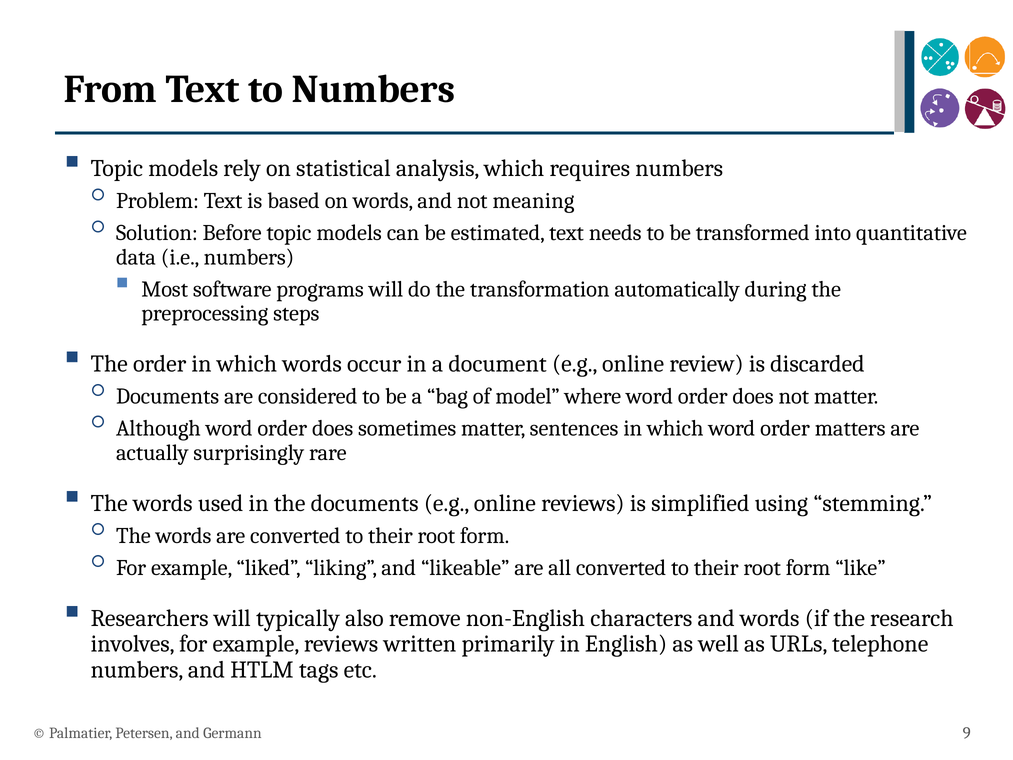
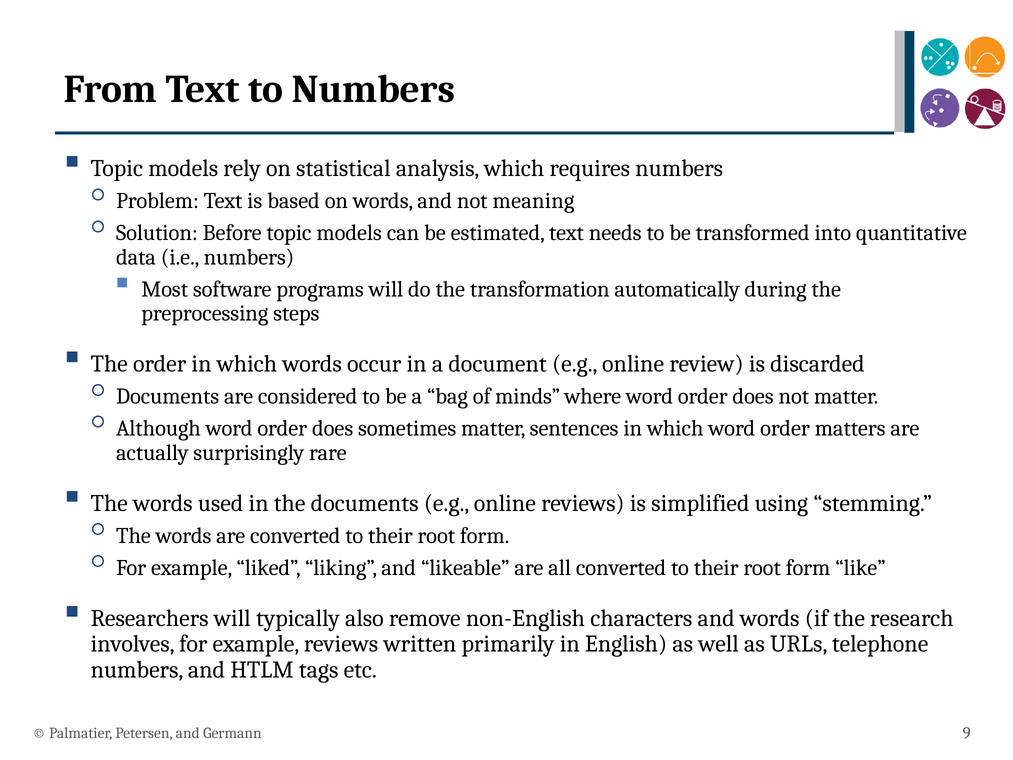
model: model -> minds
